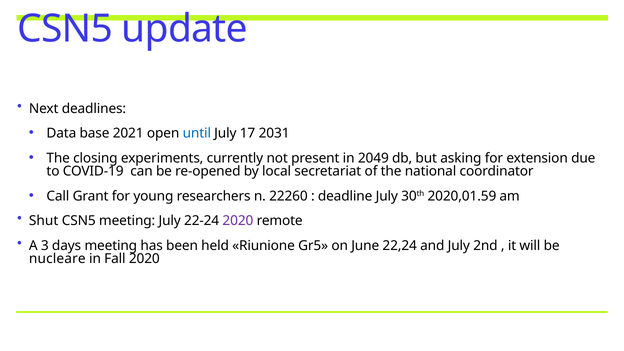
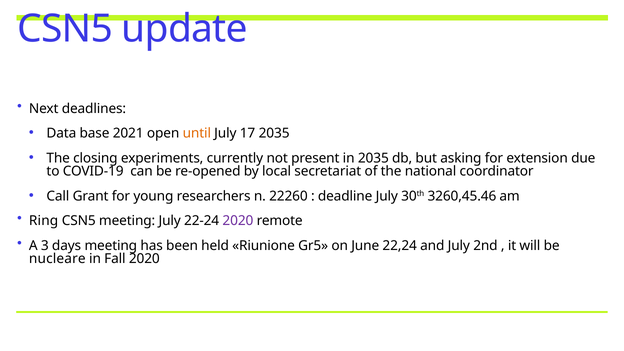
until colour: blue -> orange
17 2031: 2031 -> 2035
in 2049: 2049 -> 2035
2020,01.59: 2020,01.59 -> 3260,45.46
Shut: Shut -> Ring
